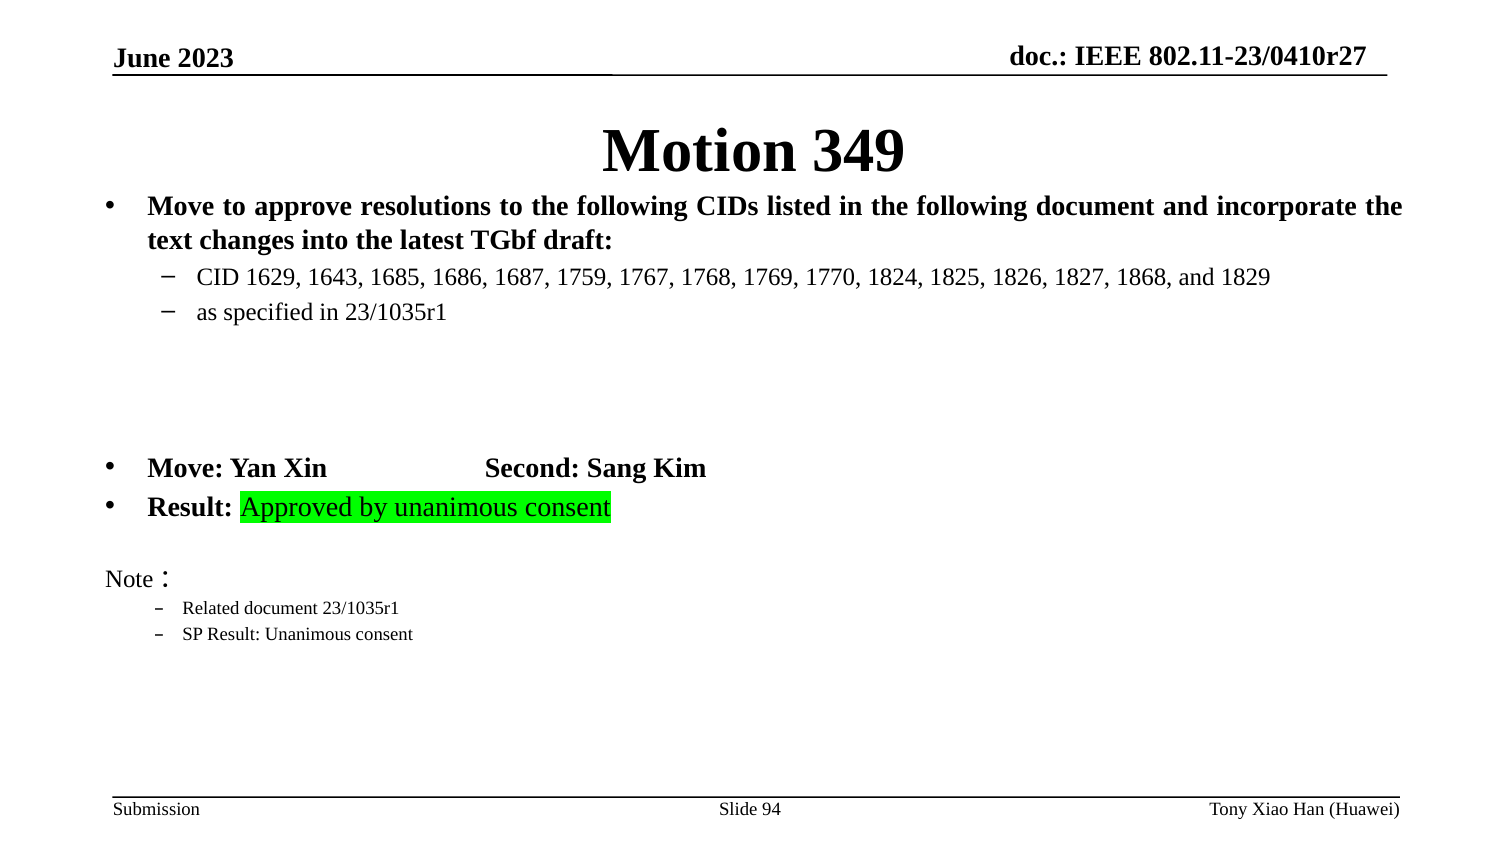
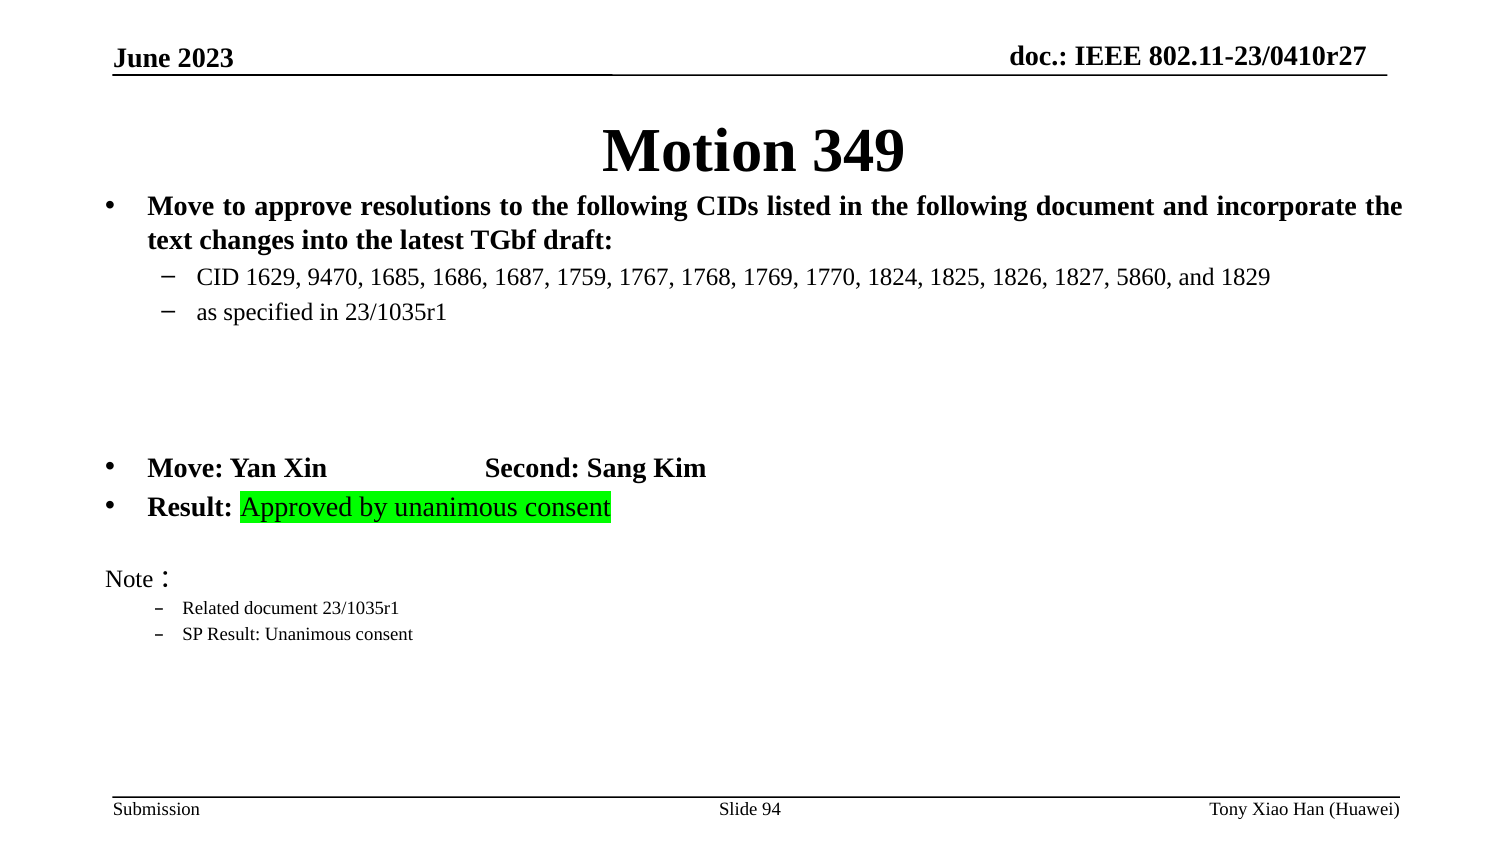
1643: 1643 -> 9470
1868: 1868 -> 5860
